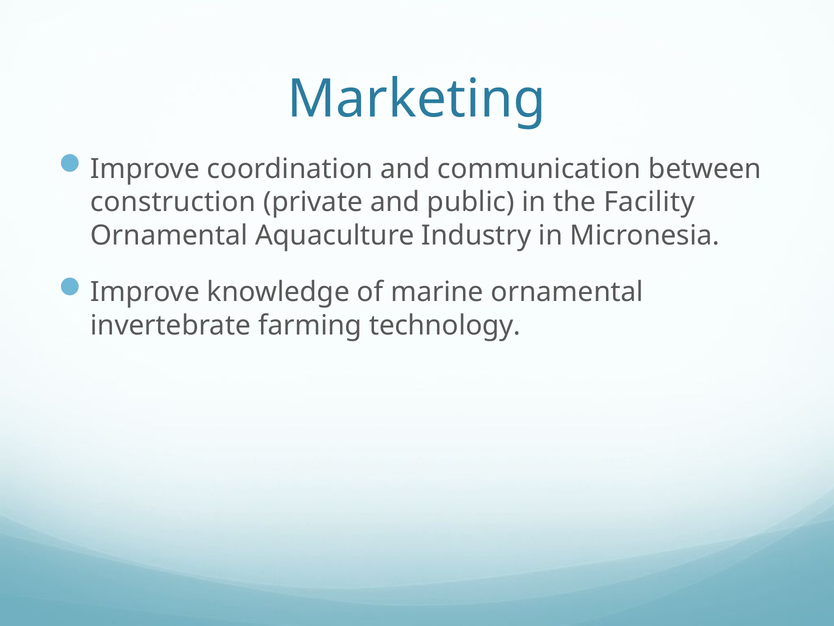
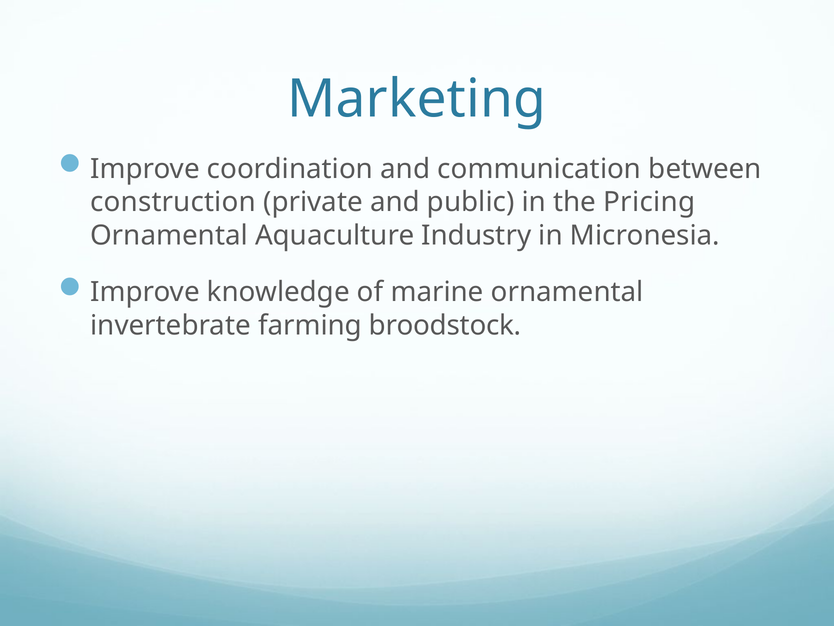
Facility: Facility -> Pricing
technology: technology -> broodstock
